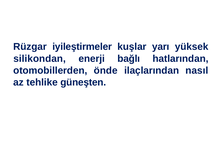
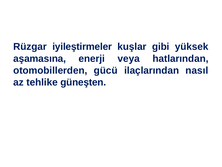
yarı: yarı -> gibi
silikondan: silikondan -> aşamasına
bağlı: bağlı -> veya
önde: önde -> gücü
